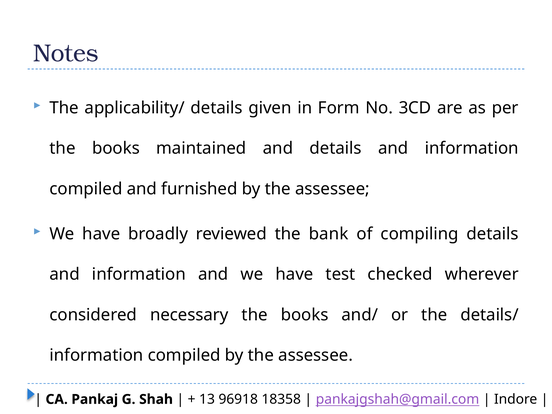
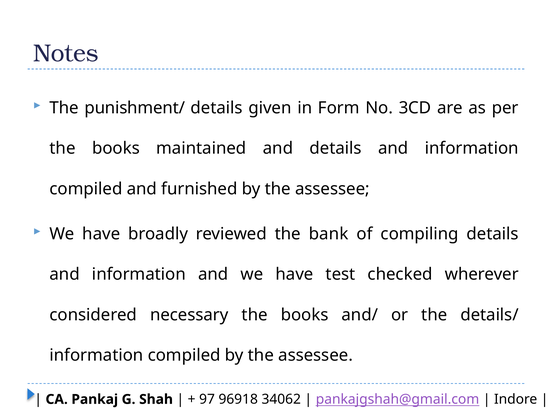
applicability/: applicability/ -> punishment/
13: 13 -> 97
18358: 18358 -> 34062
